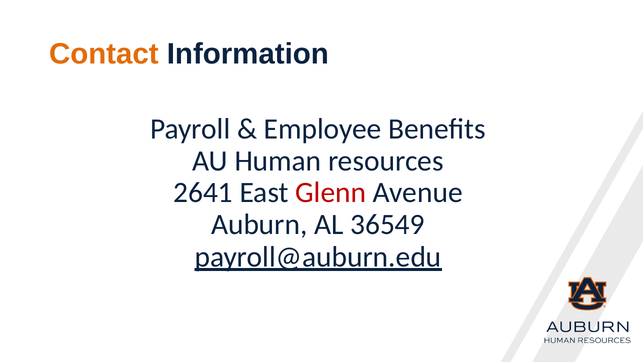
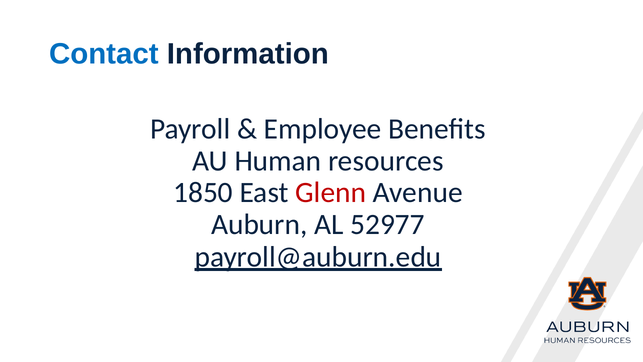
Contact colour: orange -> blue
2641: 2641 -> 1850
36549: 36549 -> 52977
